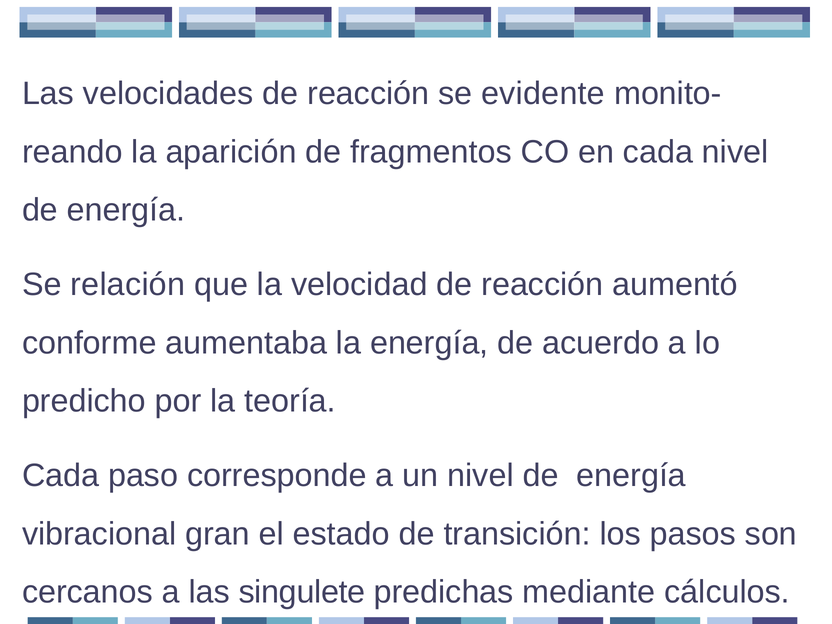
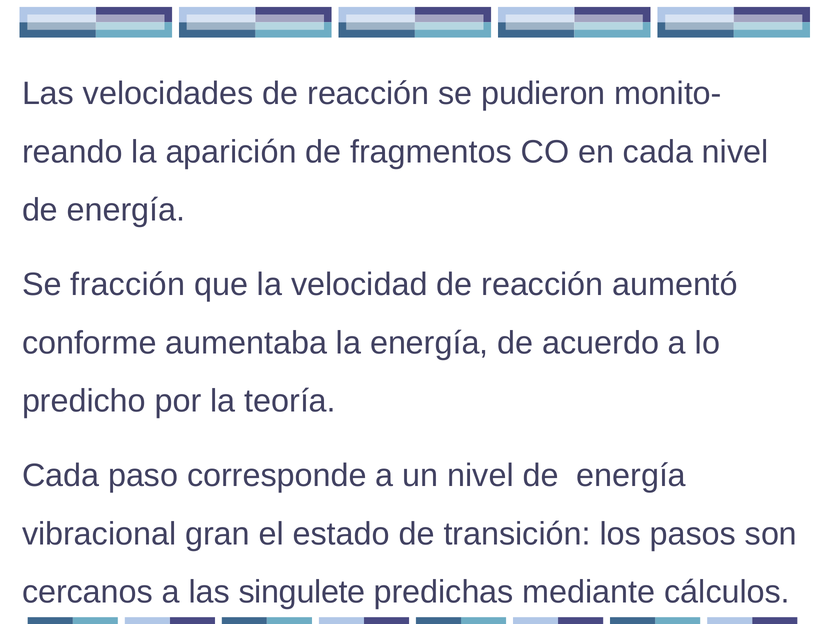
evidente: evidente -> pudieron
relación: relación -> fracción
